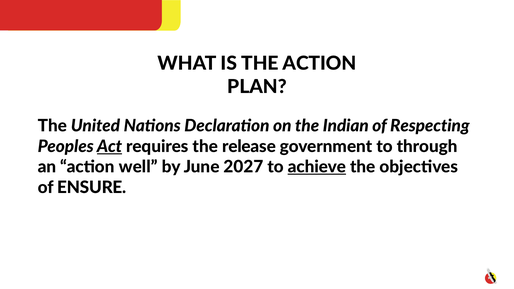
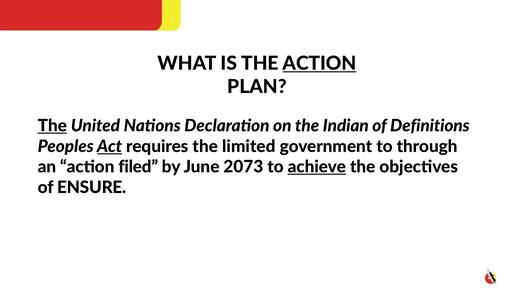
ACTION at (320, 64) underline: none -> present
The at (52, 126) underline: none -> present
Respecting: Respecting -> Definitions
release: release -> limited
well: well -> filed
2027: 2027 -> 2073
